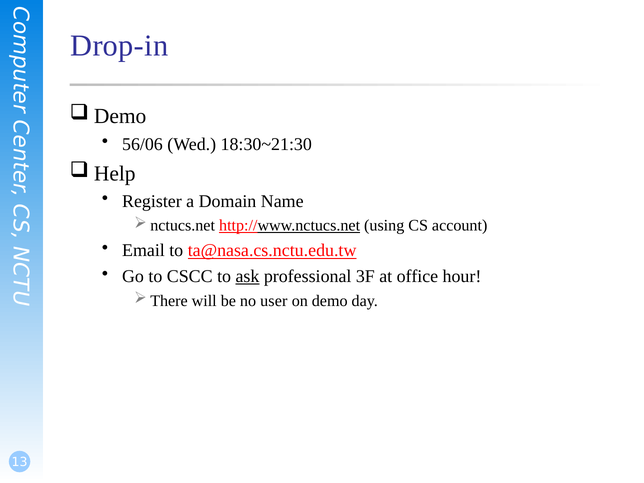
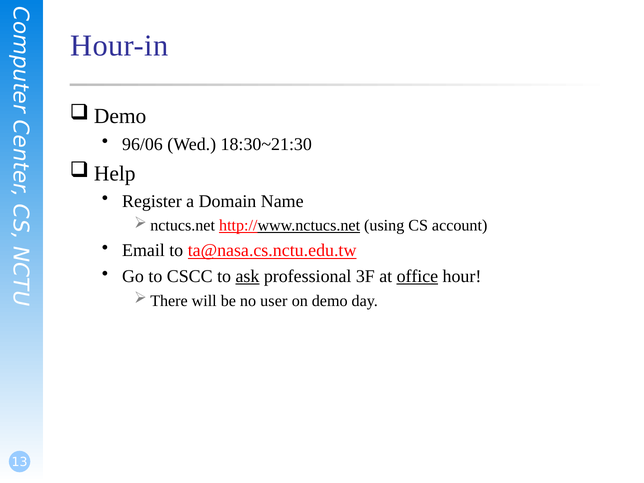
Drop-in: Drop-in -> Hour-in
56/06: 56/06 -> 96/06
office underline: none -> present
